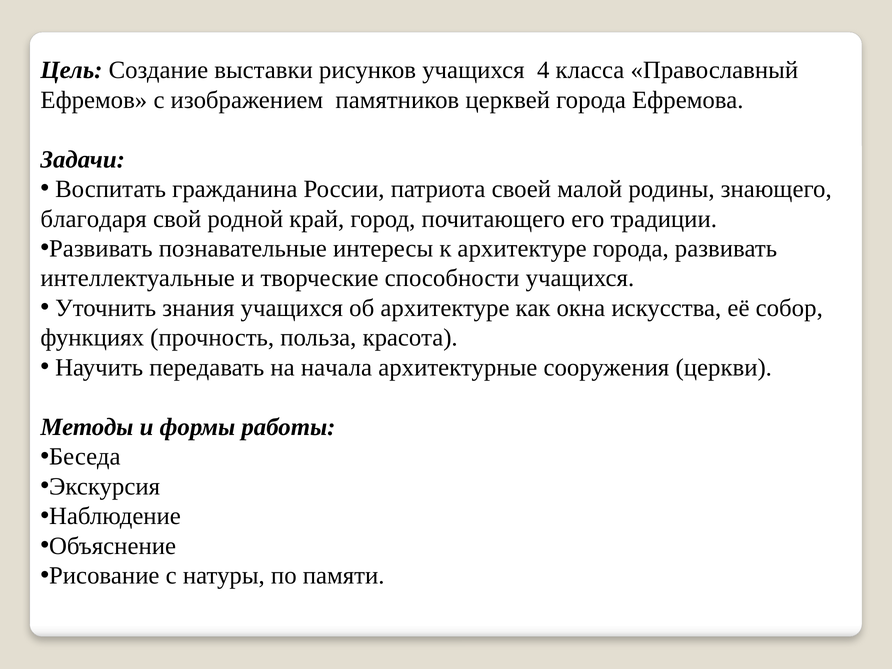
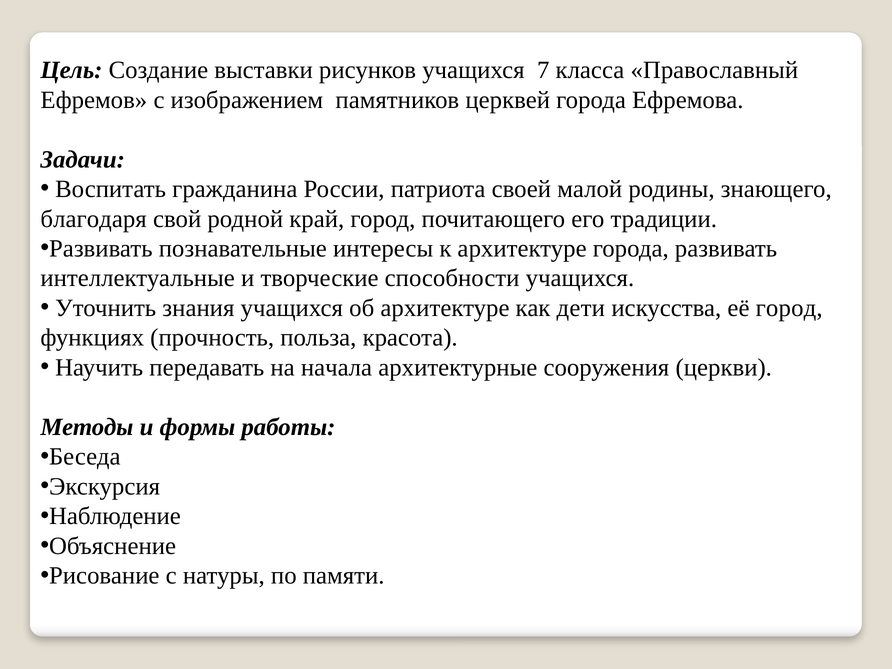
4: 4 -> 7
окна: окна -> дети
её собор: собор -> город
